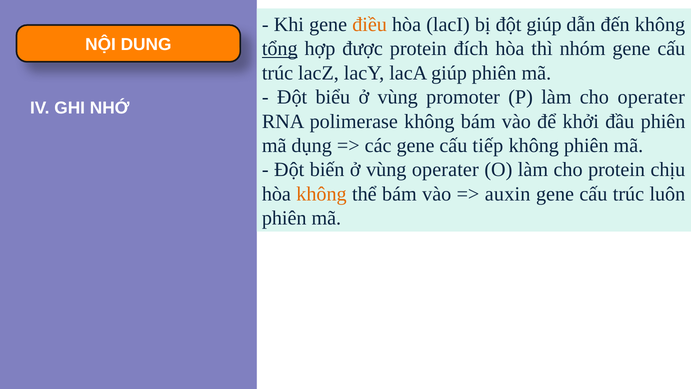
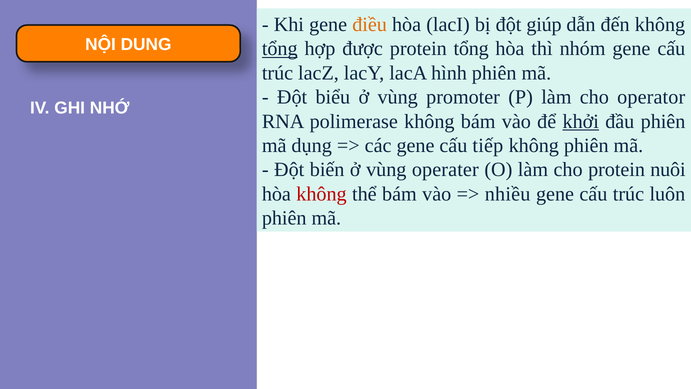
protein đích: đích -> tổng
lacA giúp: giúp -> hình
cho operater: operater -> operator
khởi underline: none -> present
chịu: chịu -> nuôi
không at (322, 194) colour: orange -> red
auxin: auxin -> nhiều
